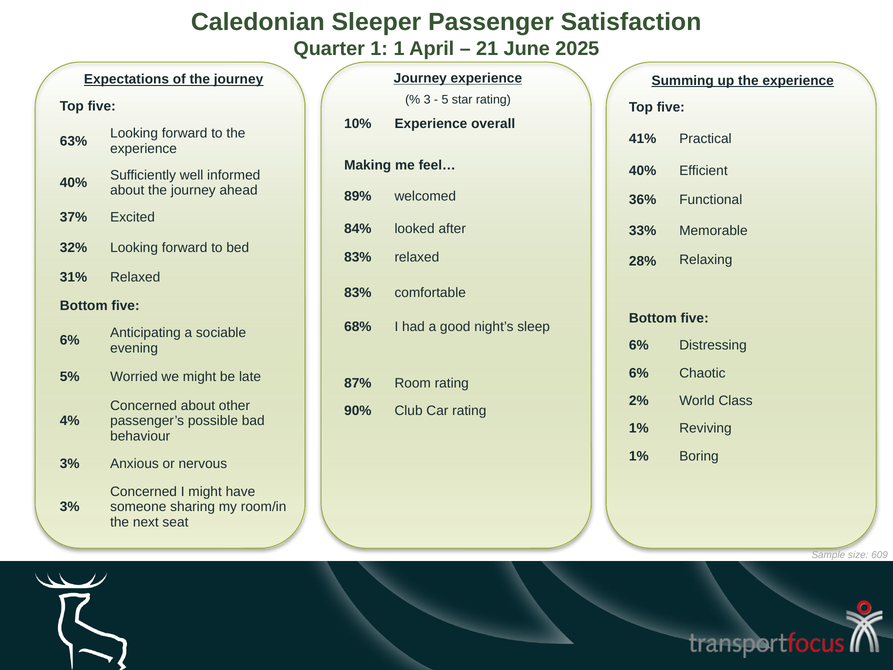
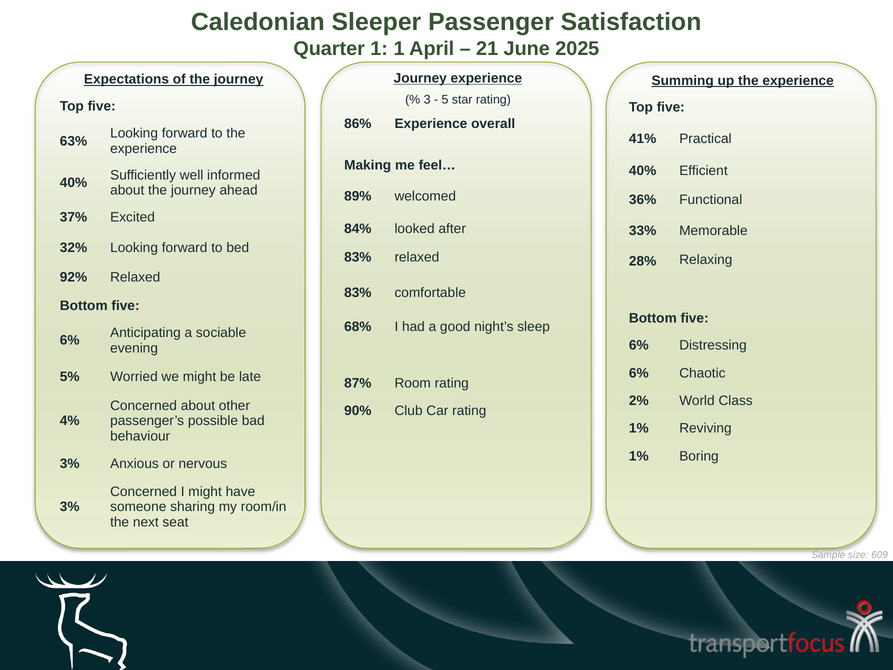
10%: 10% -> 86%
31%: 31% -> 92%
